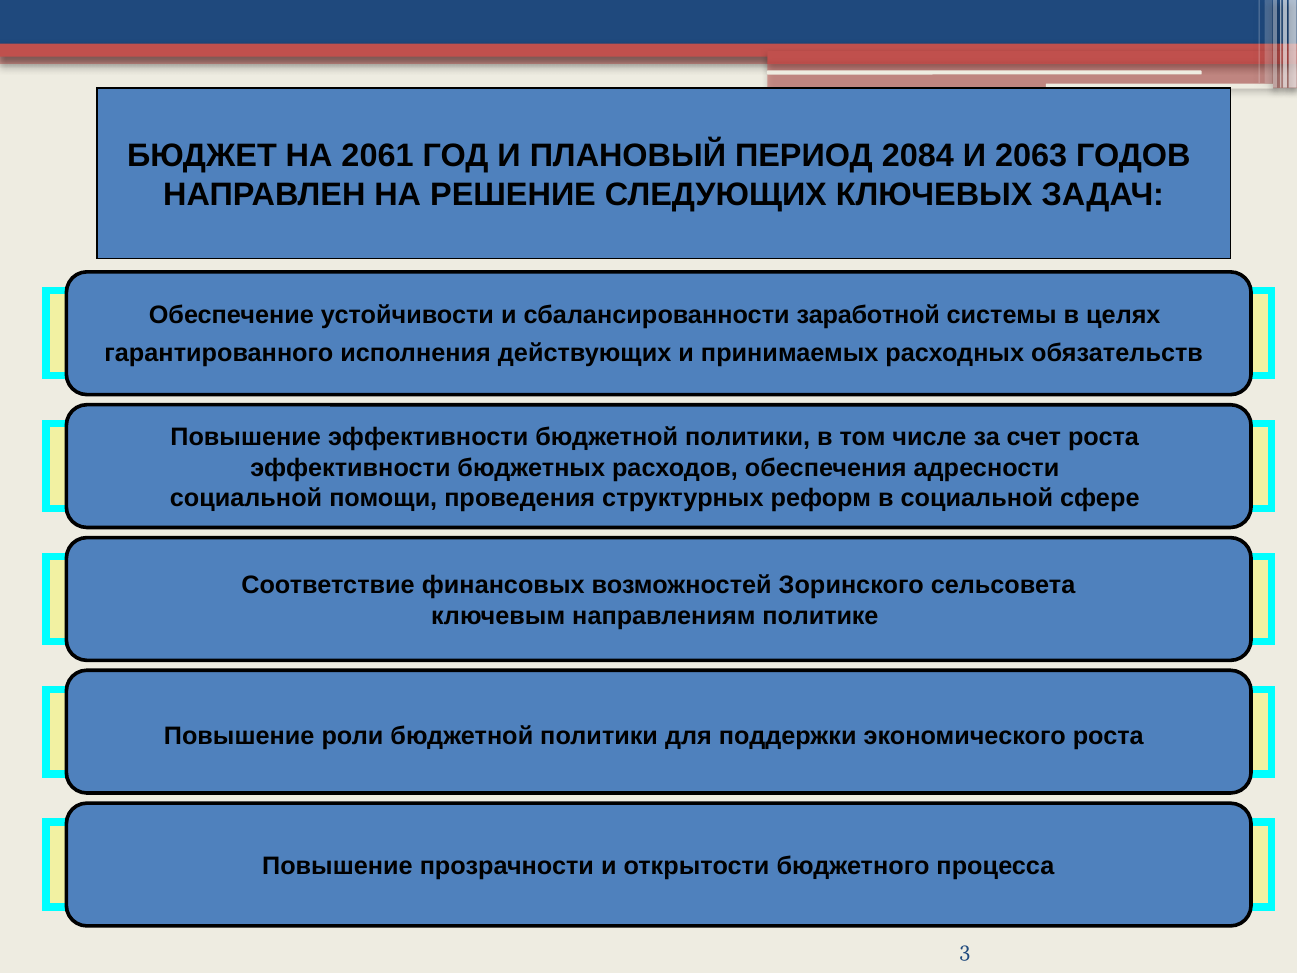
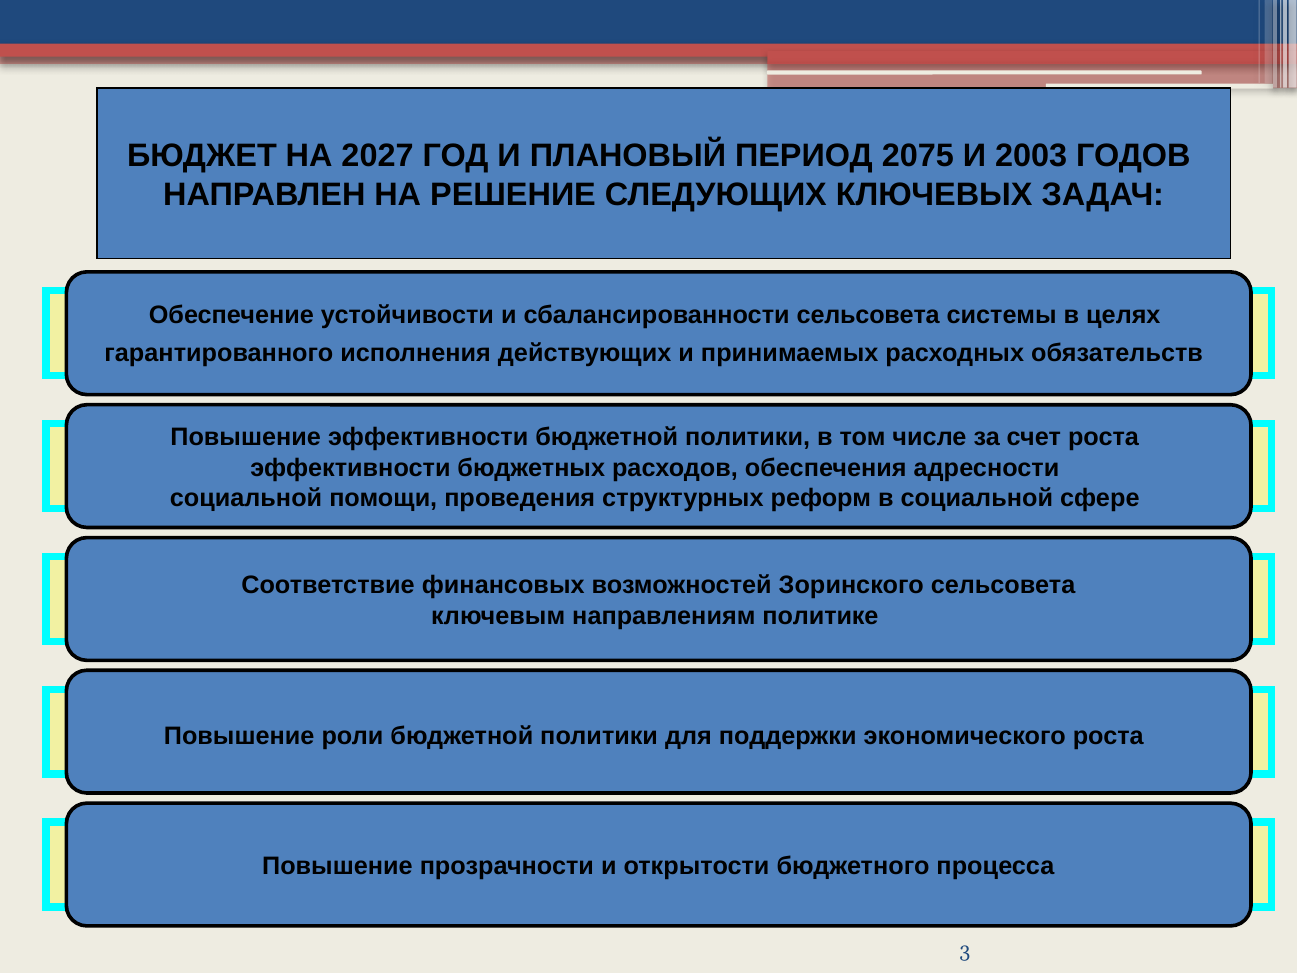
2061: 2061 -> 2027
2084: 2084 -> 2075
2063: 2063 -> 2003
сбалансированности заработной: заработной -> сельсовета
